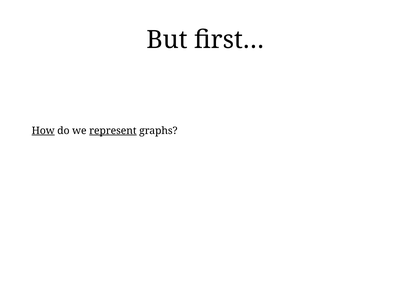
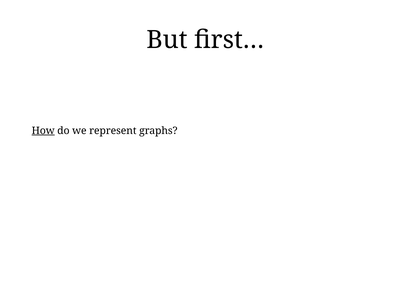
represent underline: present -> none
